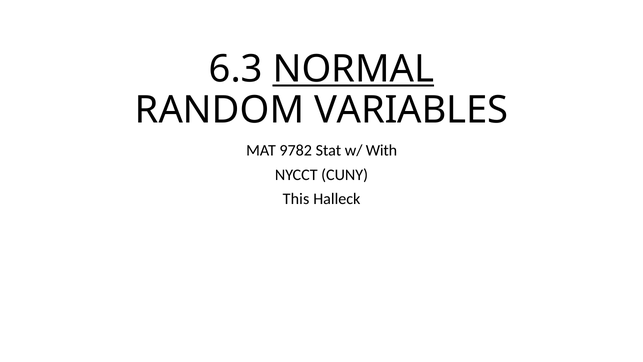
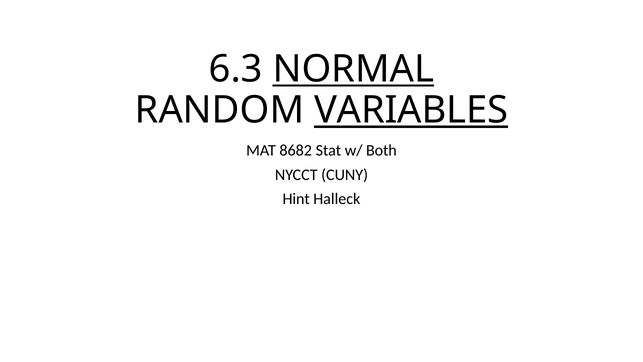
VARIABLES underline: none -> present
9782: 9782 -> 8682
With: With -> Both
This: This -> Hint
